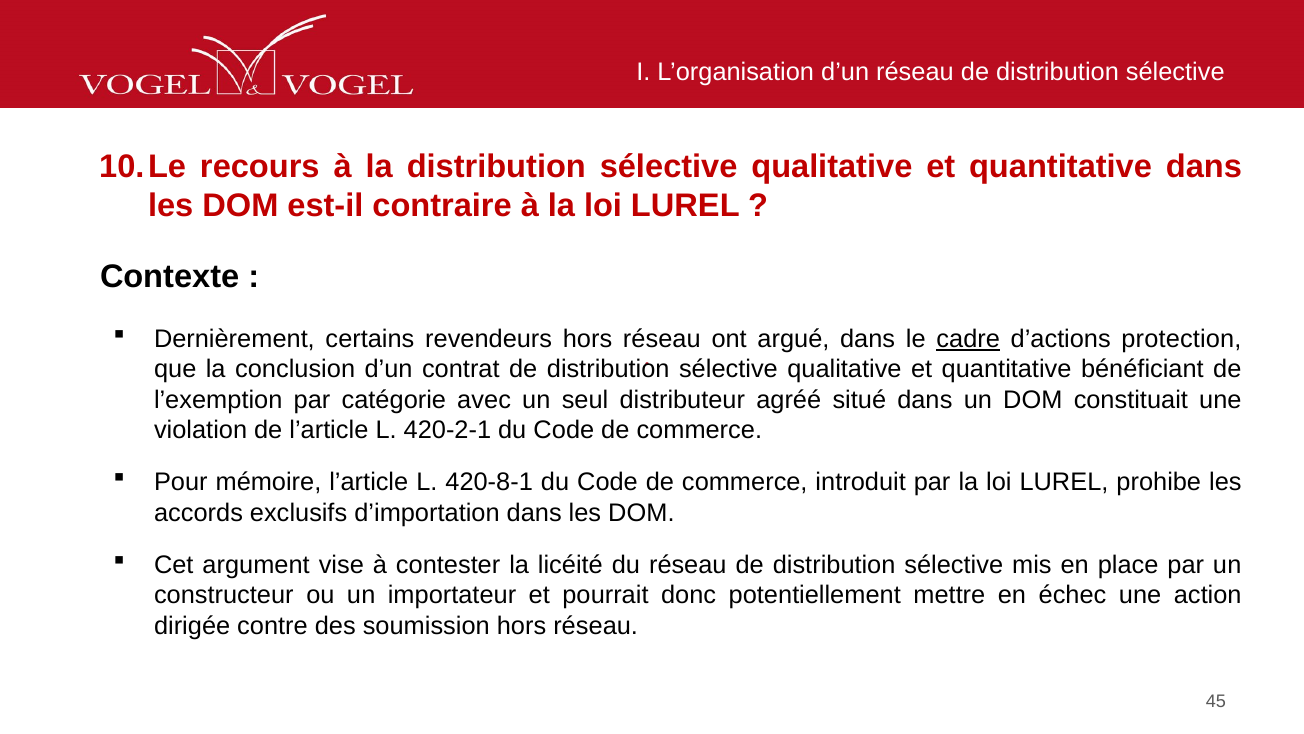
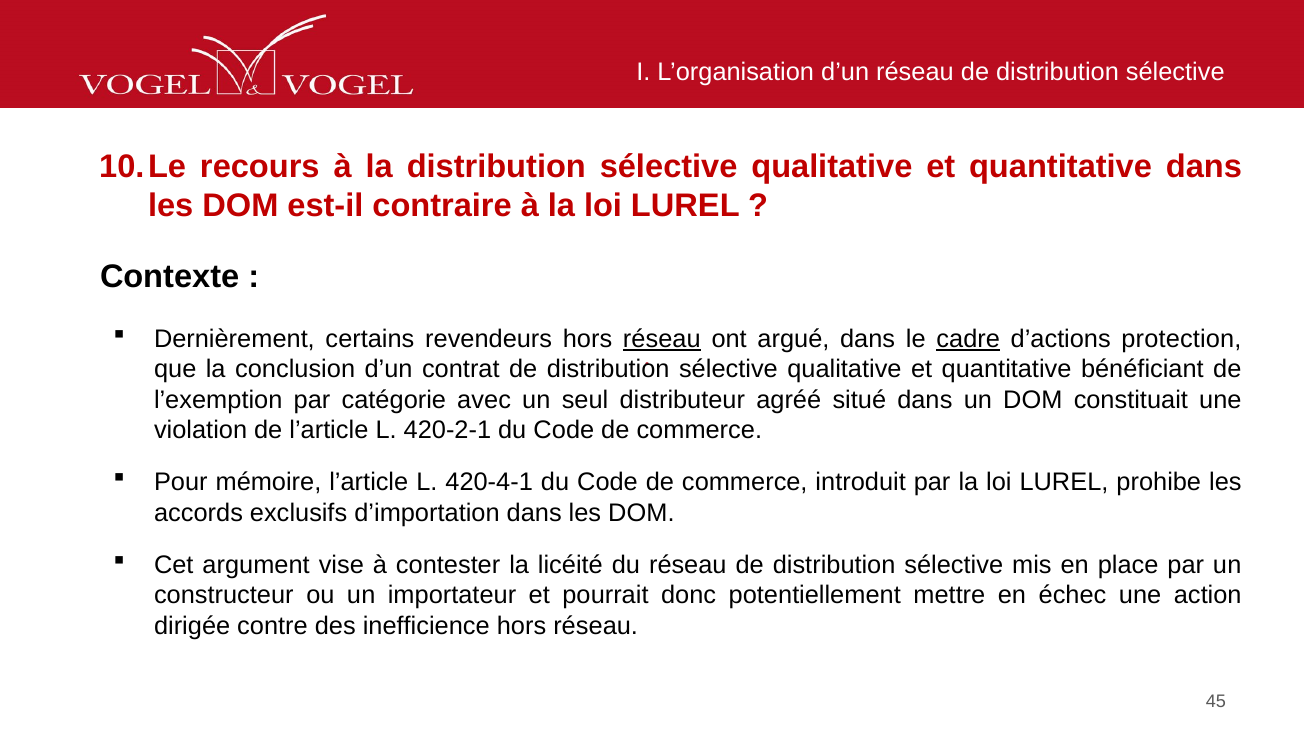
réseau at (662, 339) underline: none -> present
420-8-1: 420-8-1 -> 420-4-1
soumission: soumission -> inefficience
